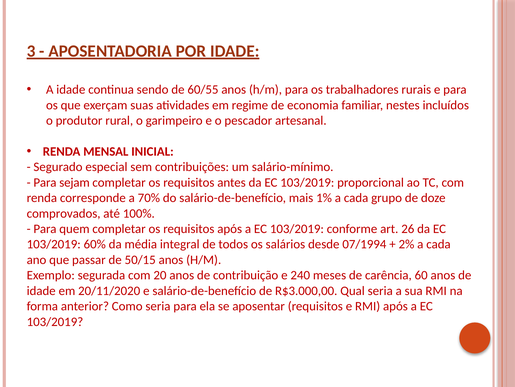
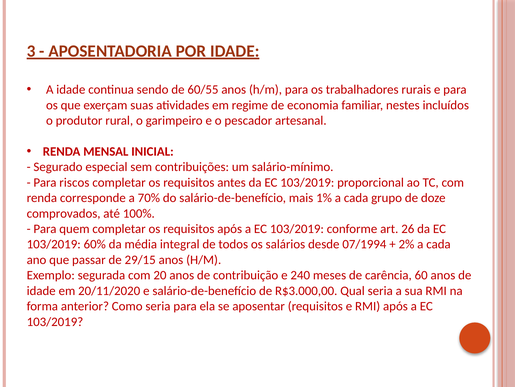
sejam: sejam -> riscos
50/15: 50/15 -> 29/15
